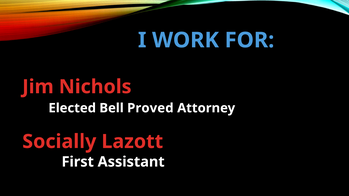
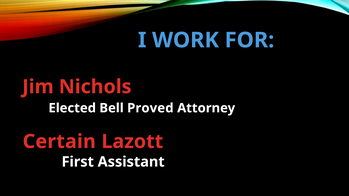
Socially: Socially -> Certain
